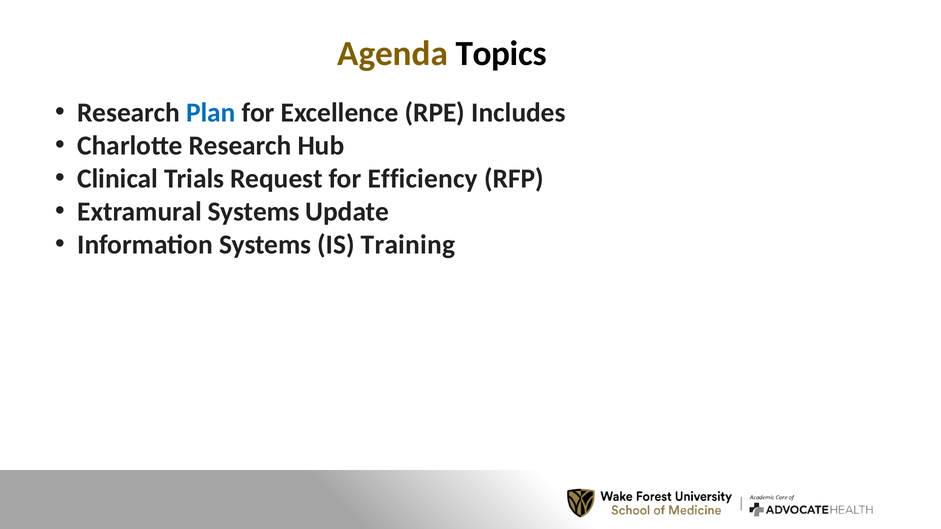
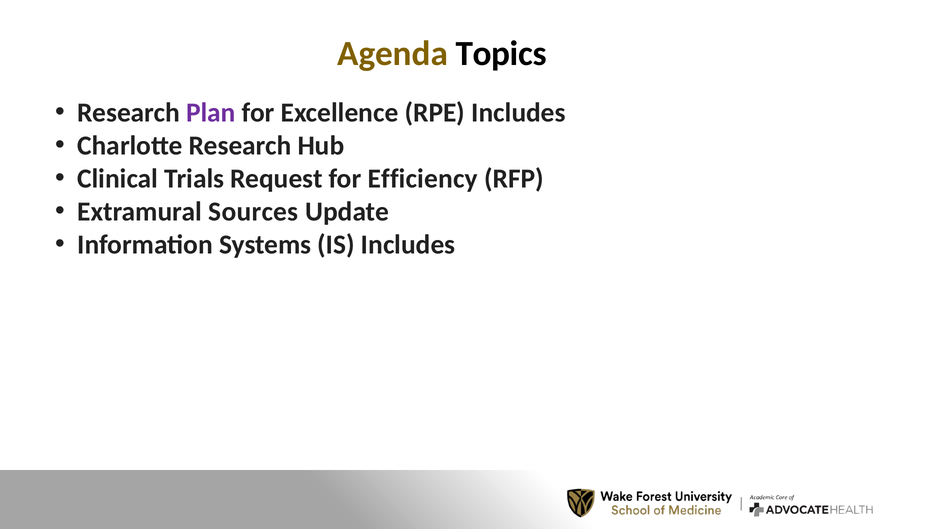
Plan colour: blue -> purple
Extramural Systems: Systems -> Sources
IS Training: Training -> Includes
